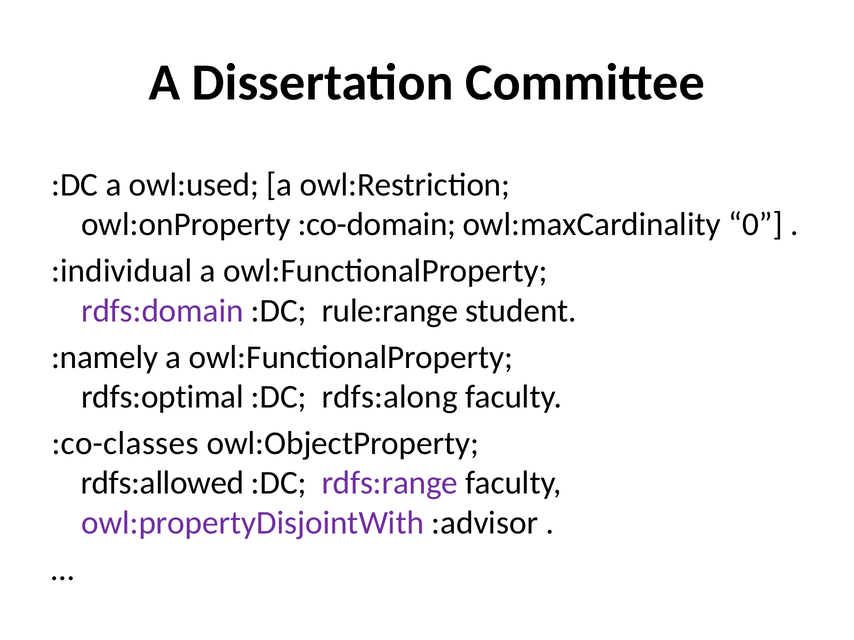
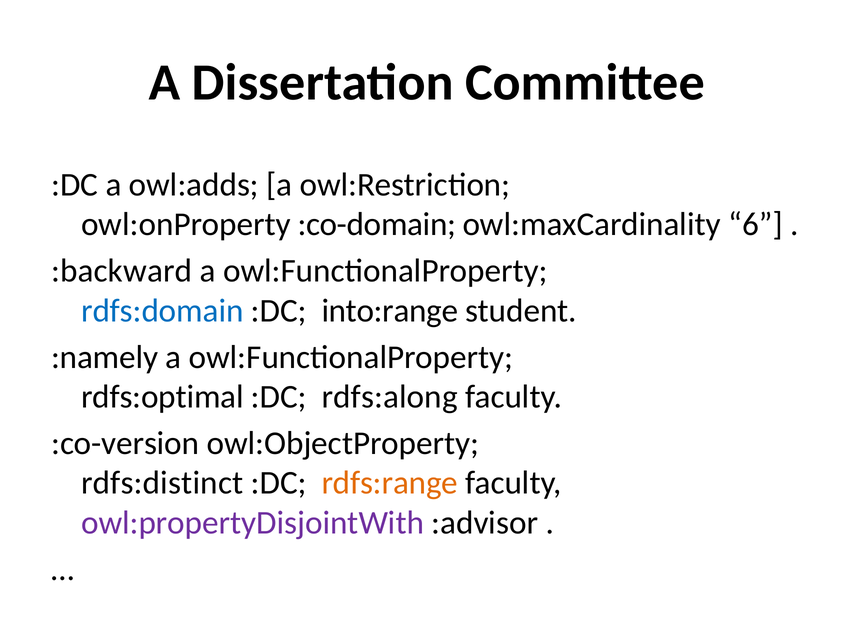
owl:used: owl:used -> owl:adds
0: 0 -> 6
:individual: :individual -> :backward
rdfs:domain colour: purple -> blue
rule:range: rule:range -> into:range
:co-classes: :co-classes -> :co-version
rdfs:allowed: rdfs:allowed -> rdfs:distinct
rdfs:range colour: purple -> orange
